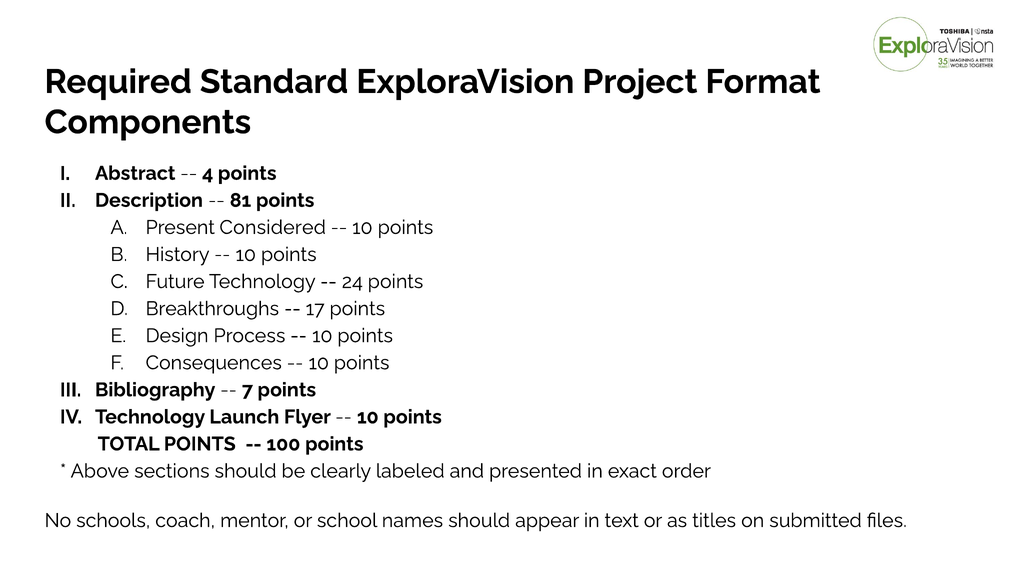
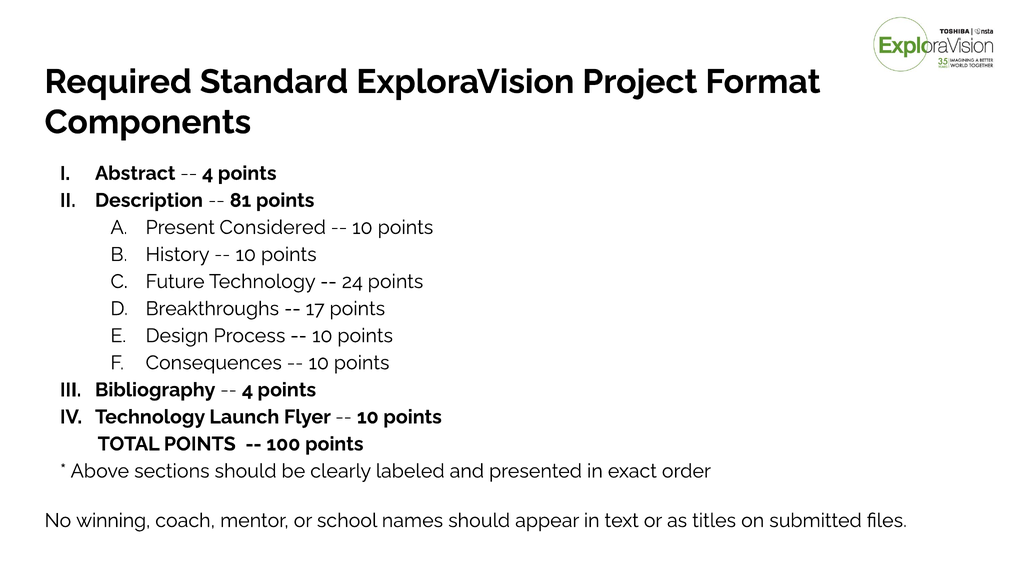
7 at (248, 390): 7 -> 4
schools: schools -> winning
